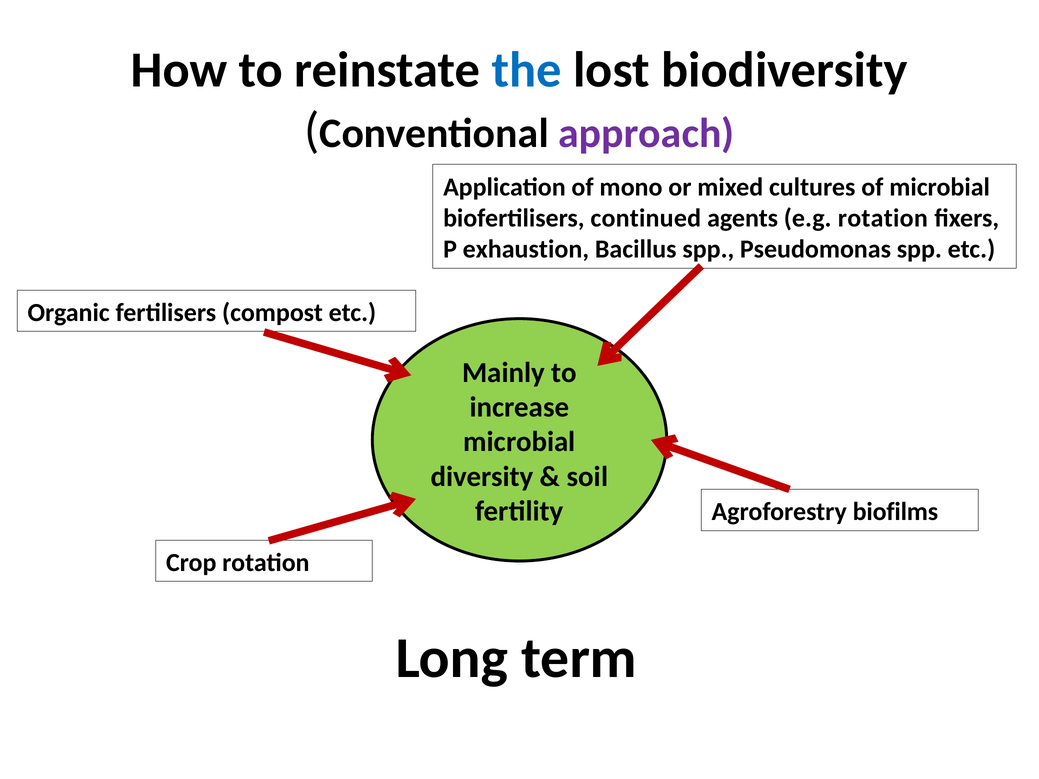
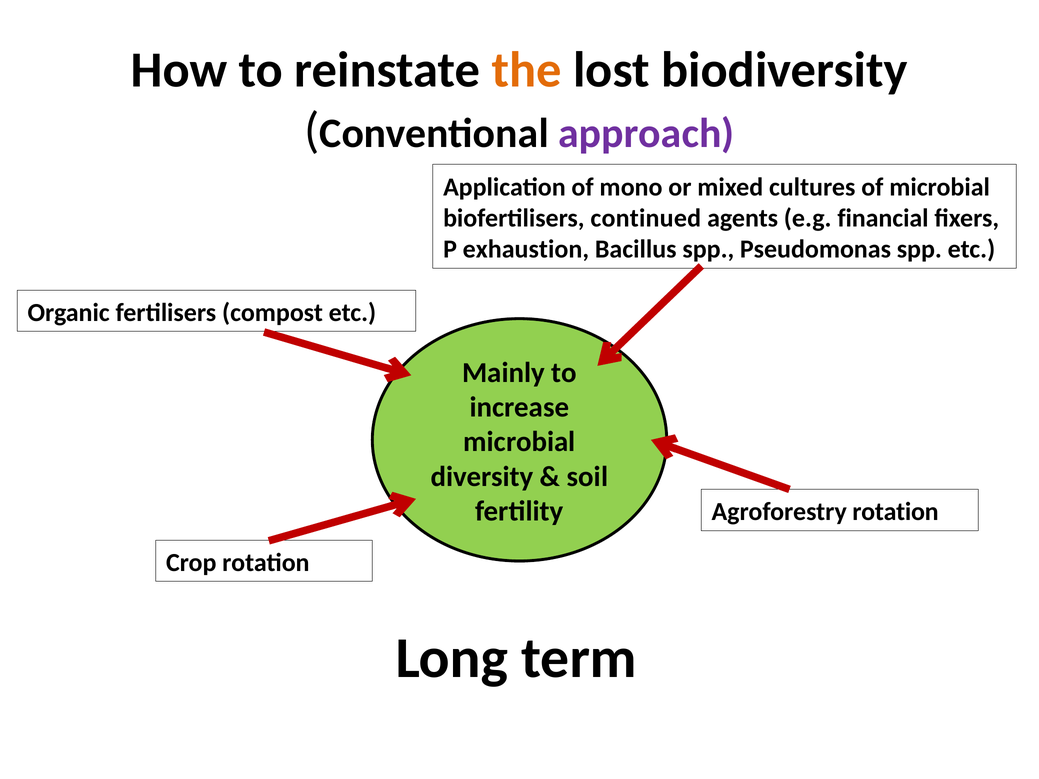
the colour: blue -> orange
e.g rotation: rotation -> financial
Agroforestry biofilms: biofilms -> rotation
